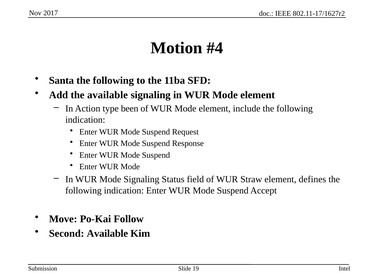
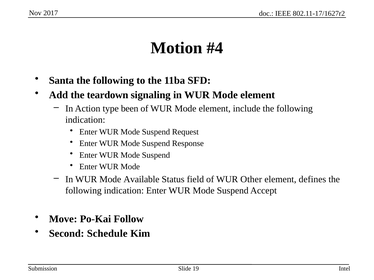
the available: available -> teardown
Mode Signaling: Signaling -> Available
Straw: Straw -> Other
Second Available: Available -> Schedule
